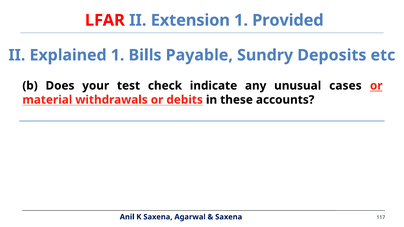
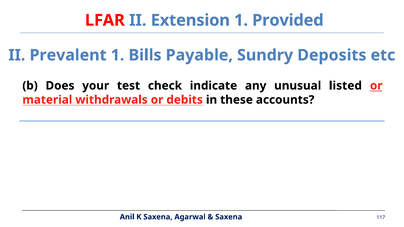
Explained: Explained -> Prevalent
cases: cases -> listed
